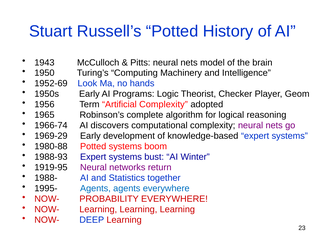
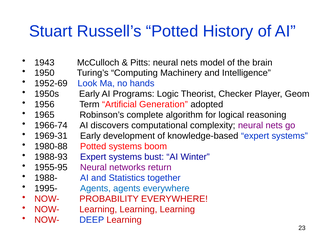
Artificial Complexity: Complexity -> Generation
1969-29: 1969-29 -> 1969-31
1919-95: 1919-95 -> 1955-95
